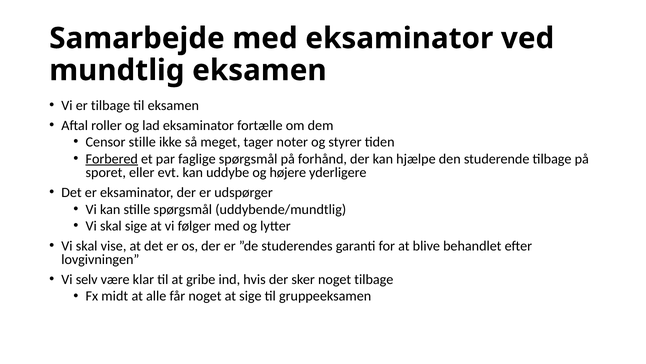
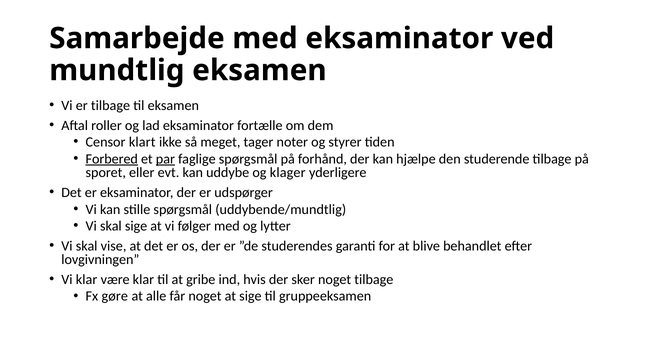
Censor stille: stille -> klart
par underline: none -> present
højere: højere -> klager
Vi selv: selv -> klar
midt: midt -> gøre
